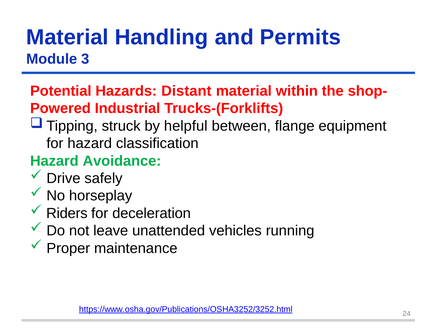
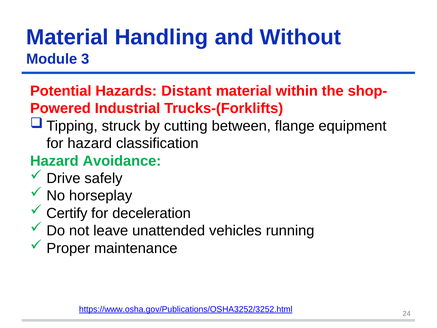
Permits: Permits -> Without
helpful: helpful -> cutting
Riders: Riders -> Certify
